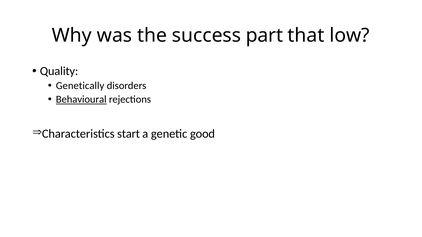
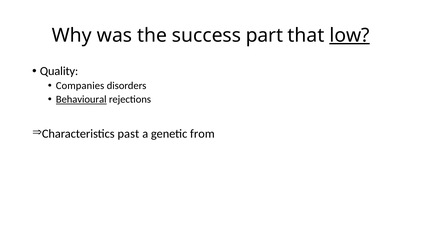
low underline: none -> present
Genetically: Genetically -> Companies
start: start -> past
good: good -> from
